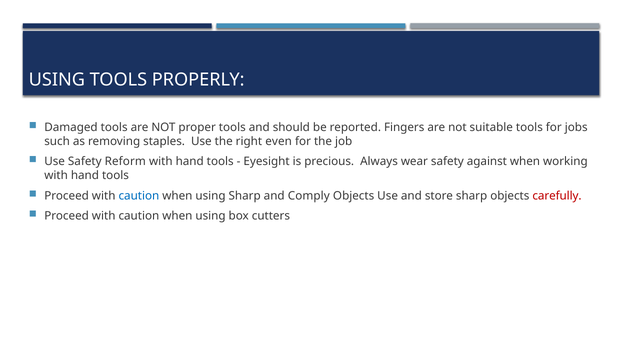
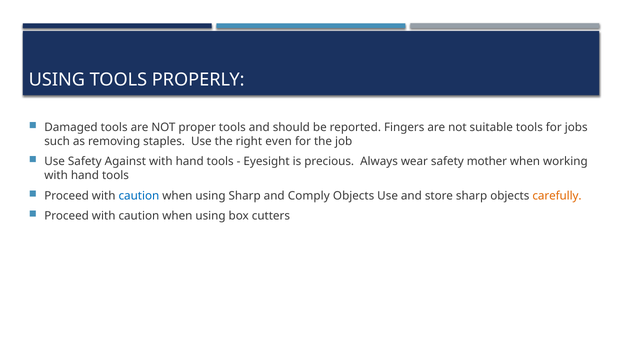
Reform: Reform -> Against
against: against -> mother
carefully colour: red -> orange
